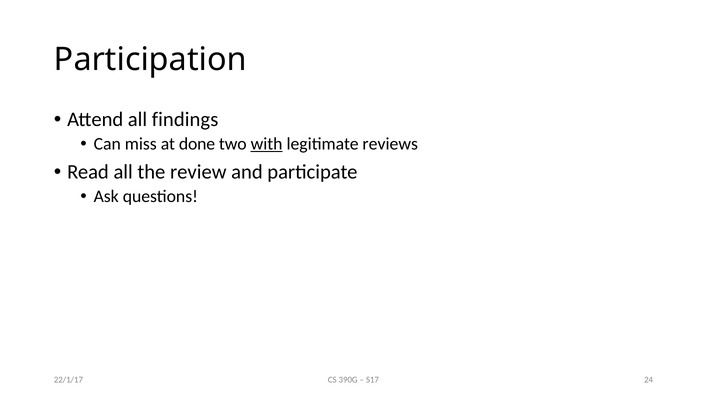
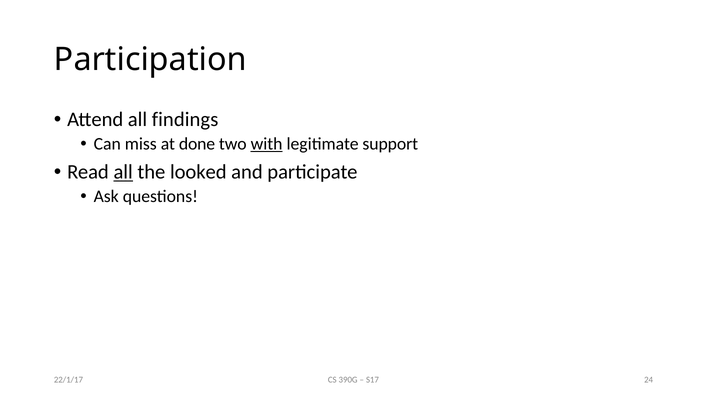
reviews: reviews -> support
all at (123, 172) underline: none -> present
review: review -> looked
